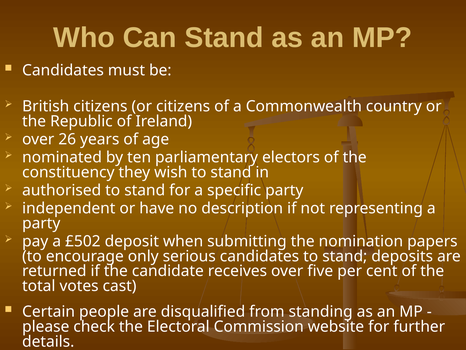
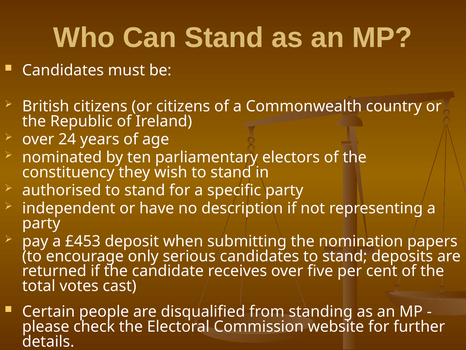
26: 26 -> 24
£502: £502 -> £453
